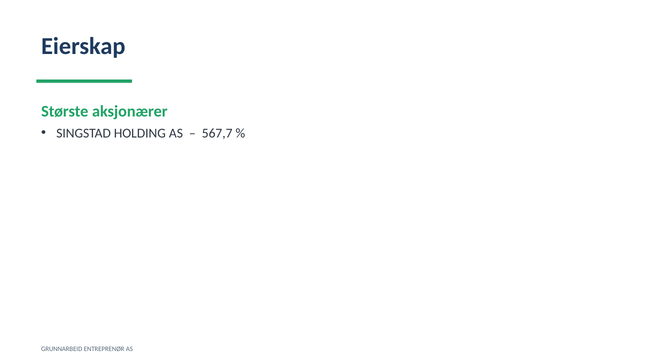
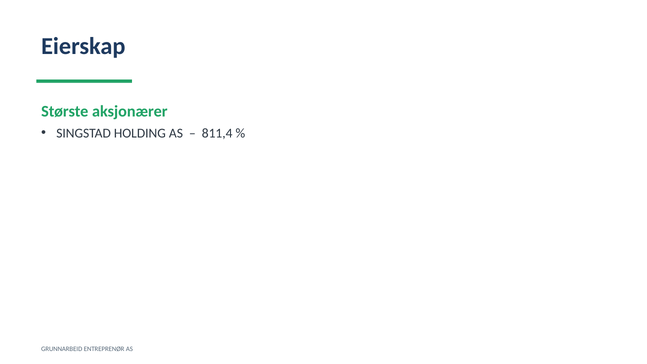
567,7: 567,7 -> 811,4
